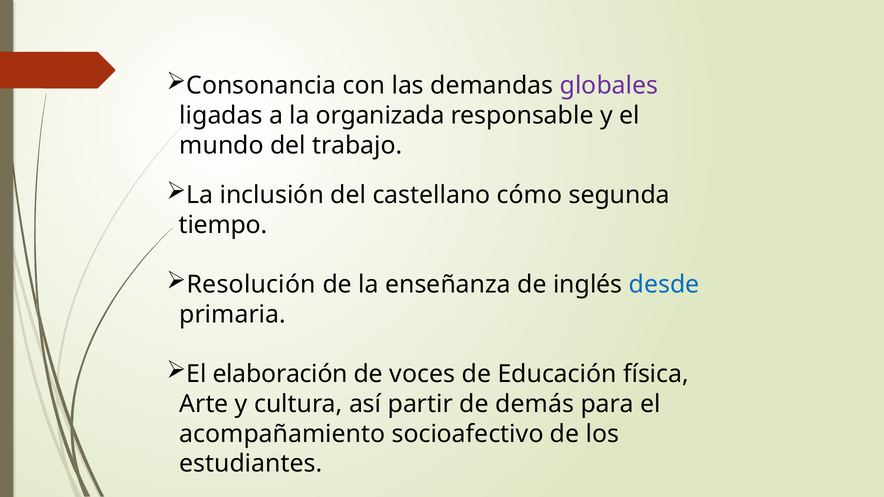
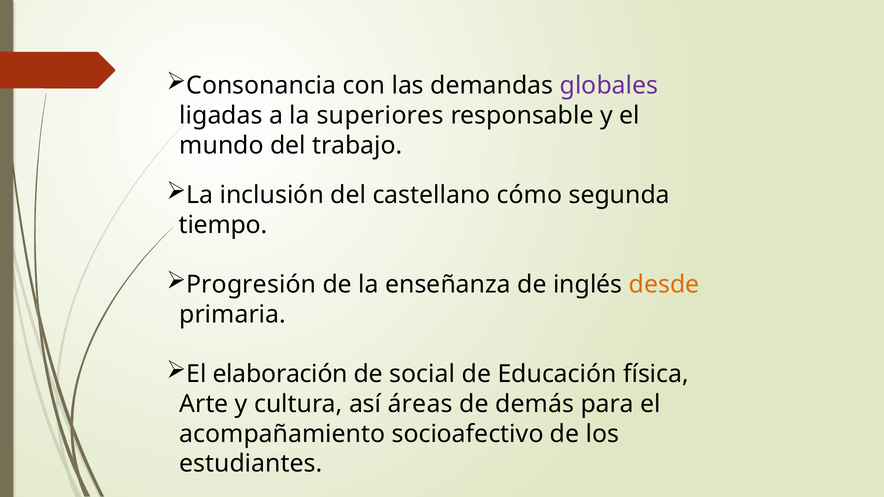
organizada: organizada -> superiores
Resolución: Resolución -> Progresión
desde colour: blue -> orange
voces: voces -> social
partir: partir -> áreas
